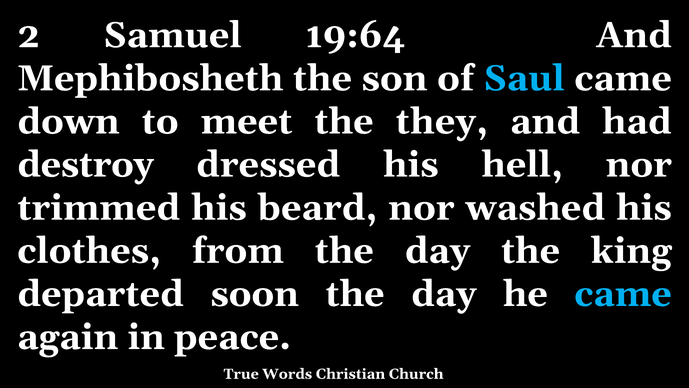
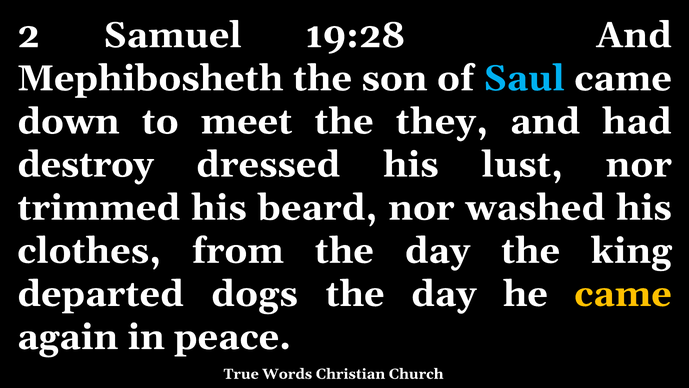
19:64: 19:64 -> 19:28
hell: hell -> lust
soon: soon -> dogs
came at (623, 294) colour: light blue -> yellow
